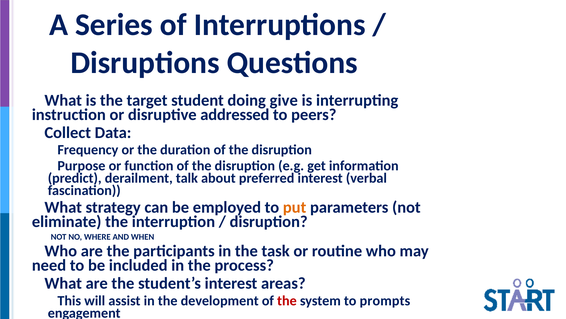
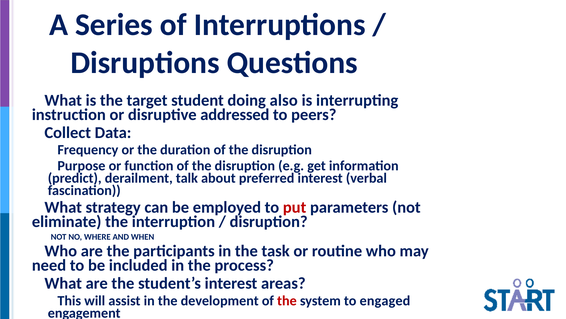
give: give -> also
put colour: orange -> red
prompts: prompts -> engaged
